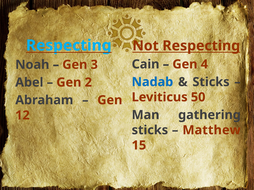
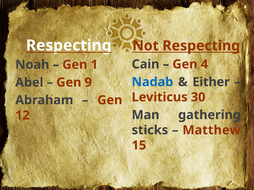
Respecting at (69, 46) colour: light blue -> white
3: 3 -> 1
Sticks at (211, 82): Sticks -> Either
2: 2 -> 9
50: 50 -> 30
